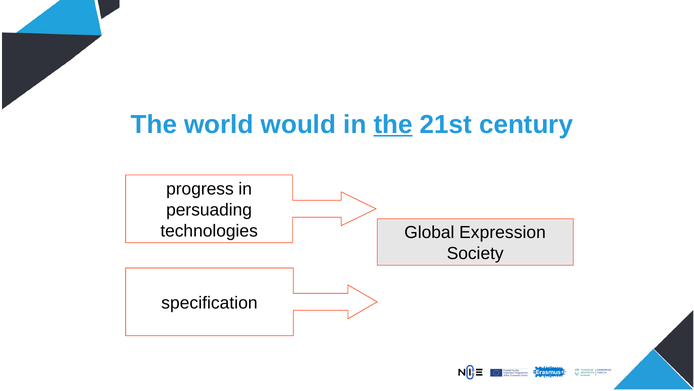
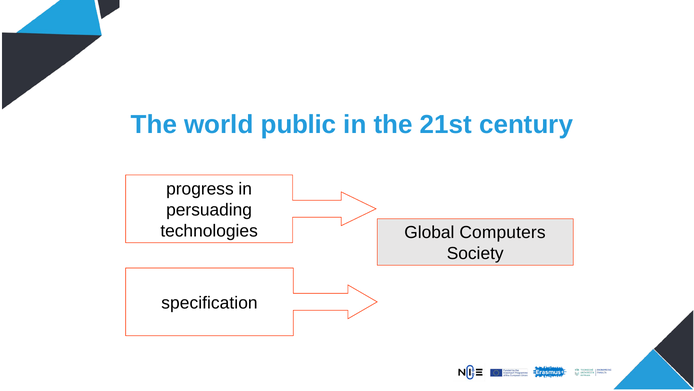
would: would -> public
the at (393, 124) underline: present -> none
Expression: Expression -> Computers
